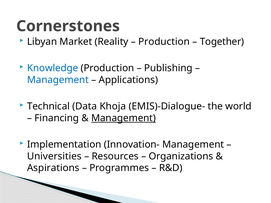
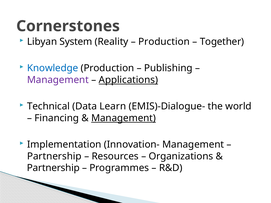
Market: Market -> System
Management at (58, 80) colour: blue -> purple
Applications underline: none -> present
Khoja: Khoja -> Learn
Universities at (54, 156): Universities -> Partnership
Aspirations at (53, 168): Aspirations -> Partnership
